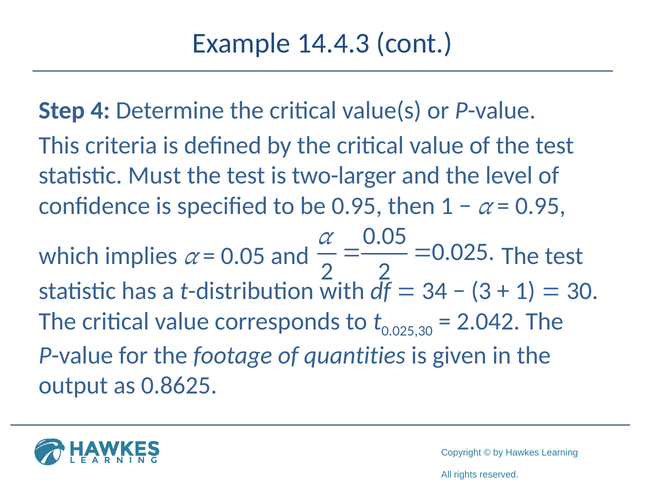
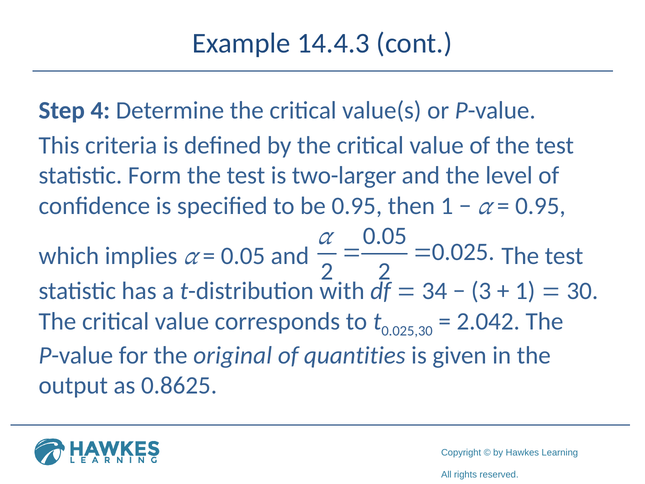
Must: Must -> Form
footage: footage -> original
